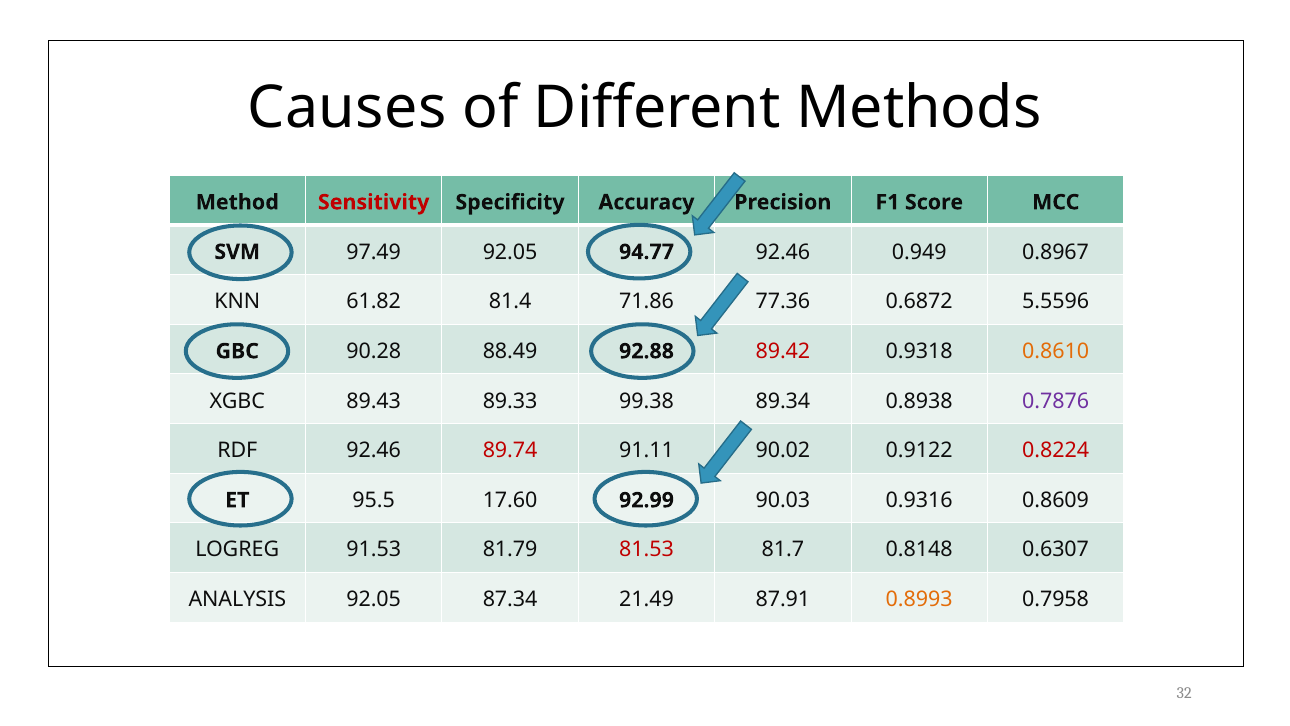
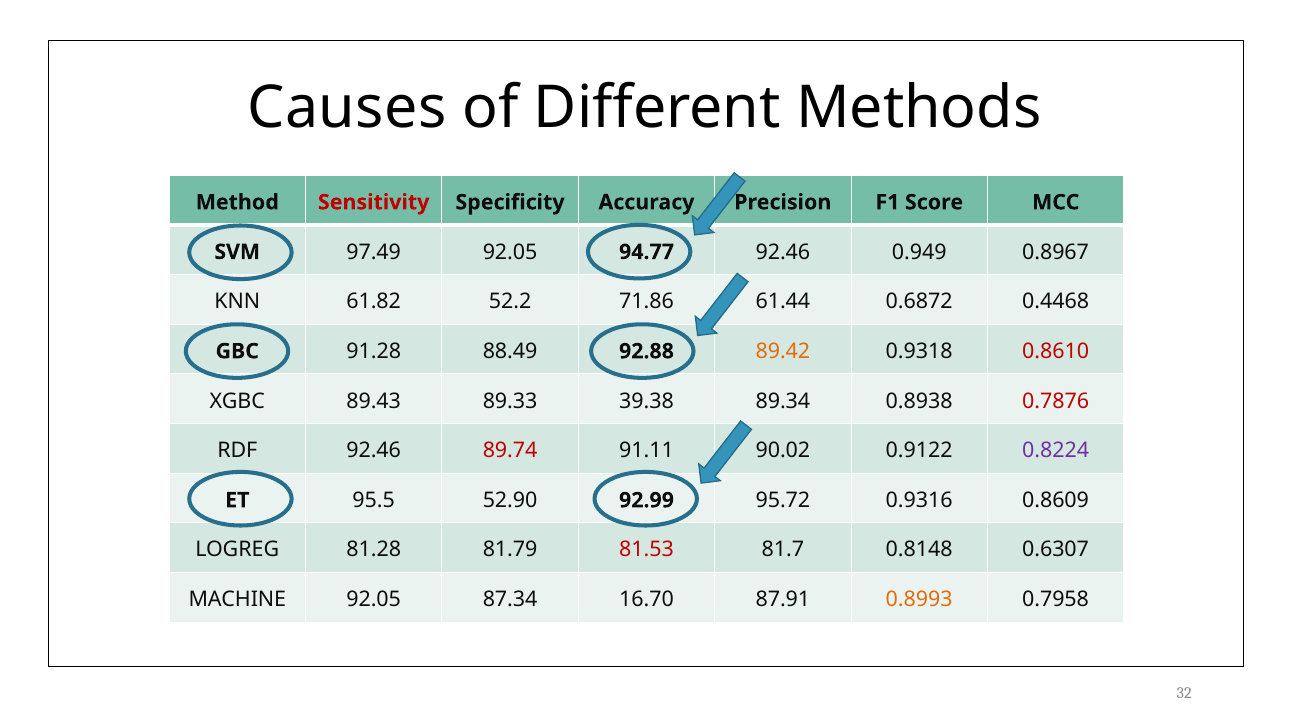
81.4: 81.4 -> 52.2
77.36: 77.36 -> 61.44
5.5596: 5.5596 -> 0.4468
90.28: 90.28 -> 91.28
89.42 colour: red -> orange
0.8610 colour: orange -> red
99.38: 99.38 -> 39.38
0.7876 colour: purple -> red
0.8224 colour: red -> purple
17.60: 17.60 -> 52.90
90.03: 90.03 -> 95.72
91.53: 91.53 -> 81.28
ANALYSIS: ANALYSIS -> MACHINE
21.49: 21.49 -> 16.70
